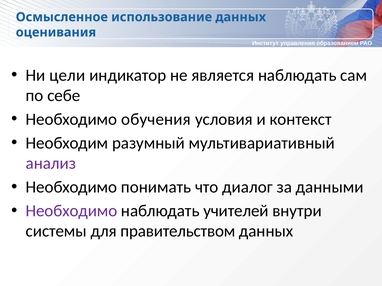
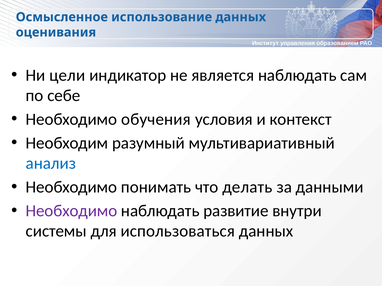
анализ colour: purple -> blue
диалог: диалог -> делать
учителей: учителей -> развитие
правительством: правительством -> использоваться
